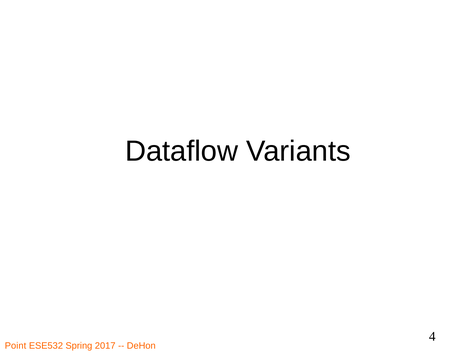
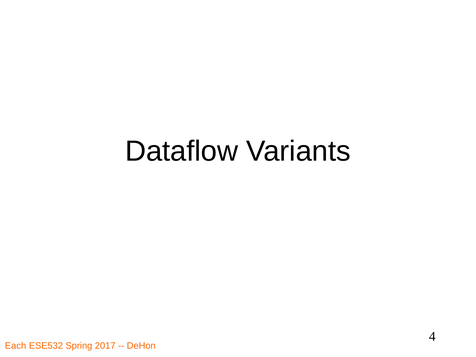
Point: Point -> Each
